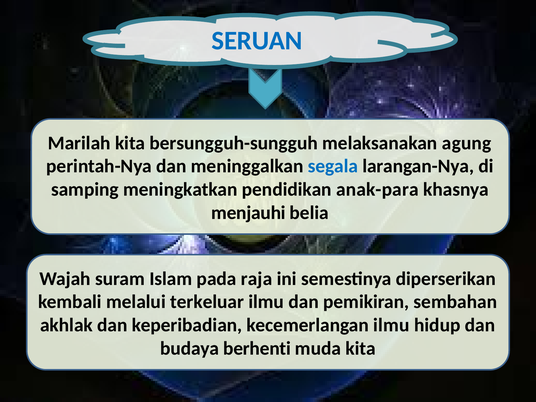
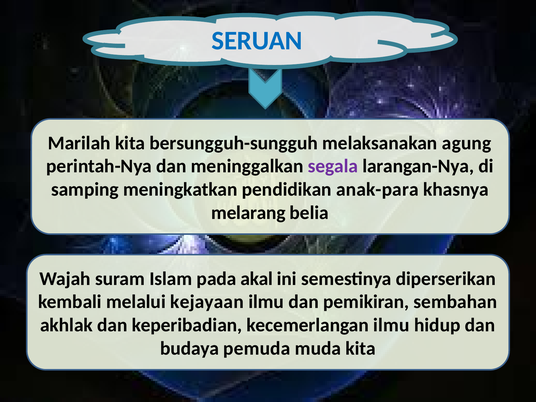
segala colour: blue -> purple
menjauhi: menjauhi -> melarang
raja: raja -> akal
terkeluar: terkeluar -> kejayaan
berhenti: berhenti -> pemuda
